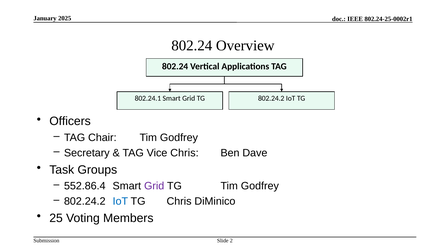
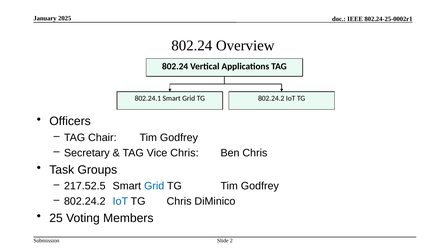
Ben Dave: Dave -> Chris
552.86.4: 552.86.4 -> 217.52.5
Grid at (154, 186) colour: purple -> blue
